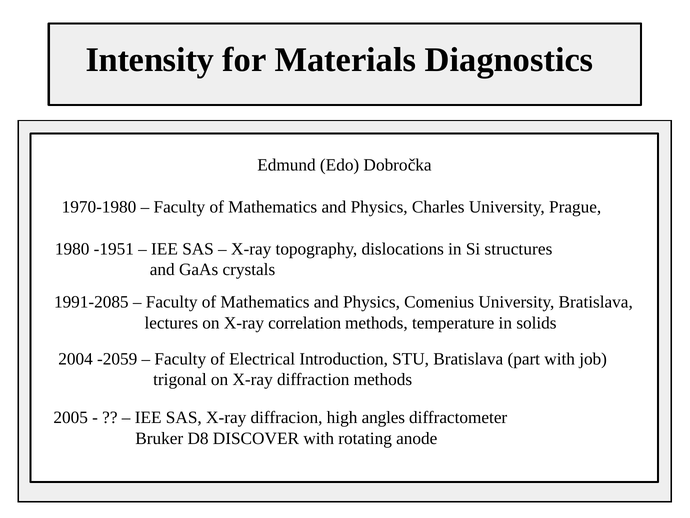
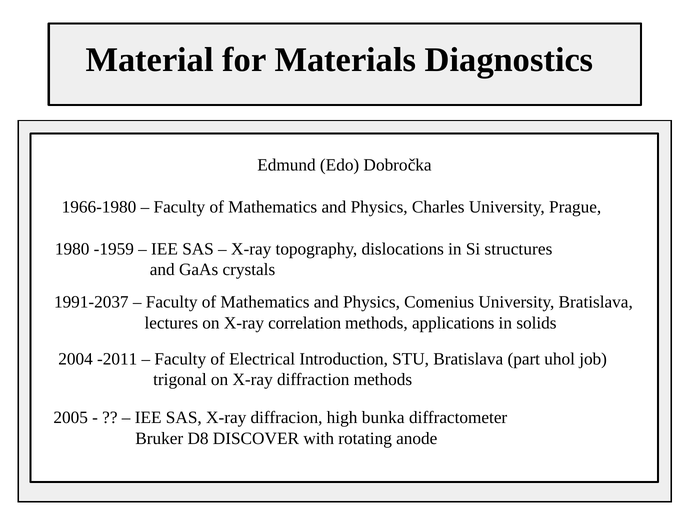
Intensity: Intensity -> Material
1970-1980: 1970-1980 -> 1966-1980
-1951: -1951 -> -1959
1991-2085: 1991-2085 -> 1991-2037
temperature: temperature -> applications
-2059: -2059 -> -2011
part with: with -> uhol
angles: angles -> bunka
